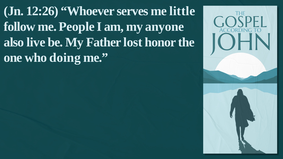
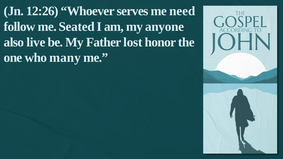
little: little -> need
People: People -> Seated
doing: doing -> many
